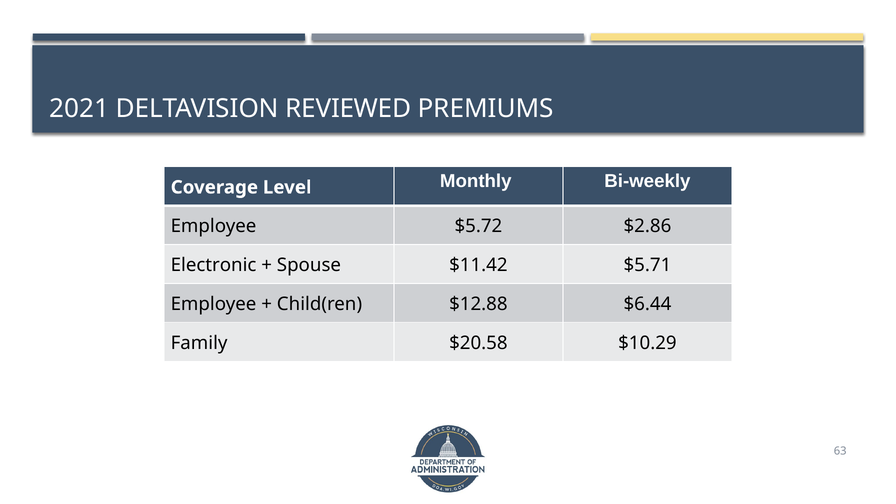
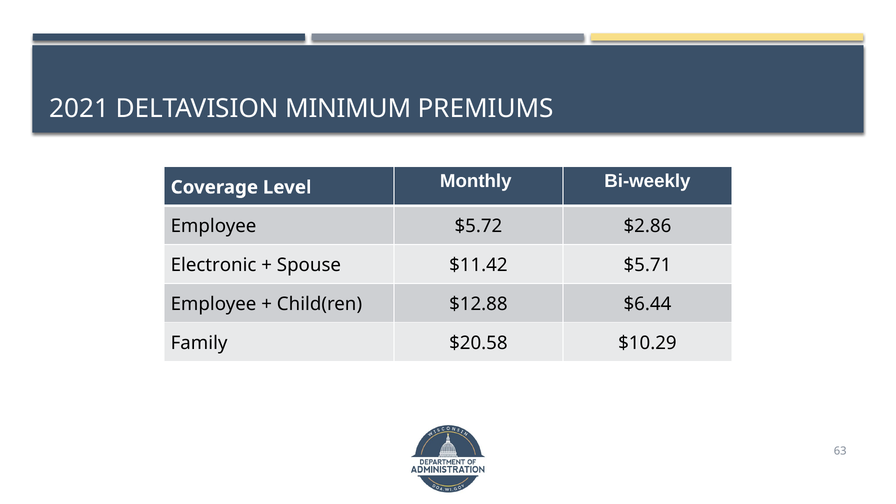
REVIEWED: REVIEWED -> MINIMUM
